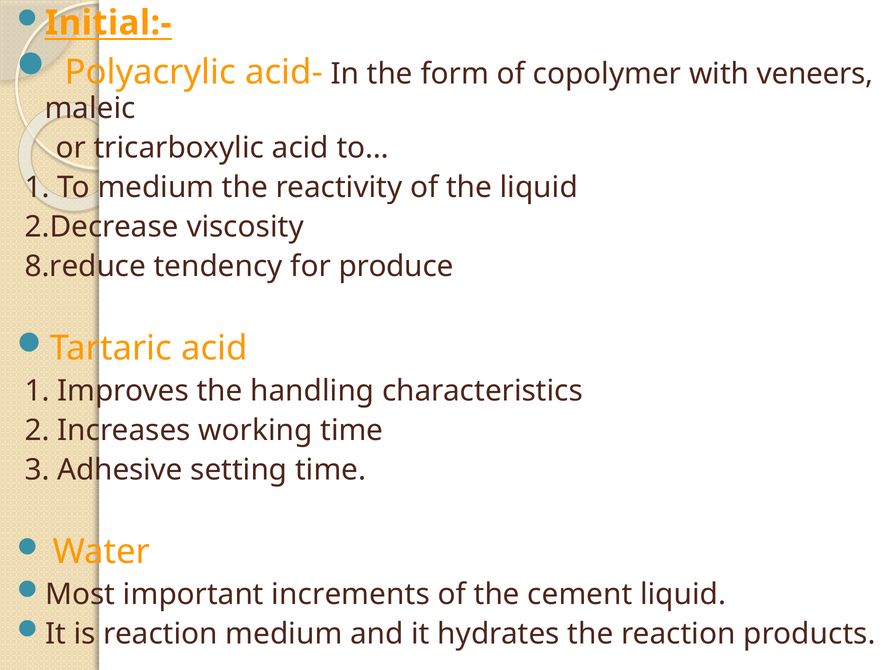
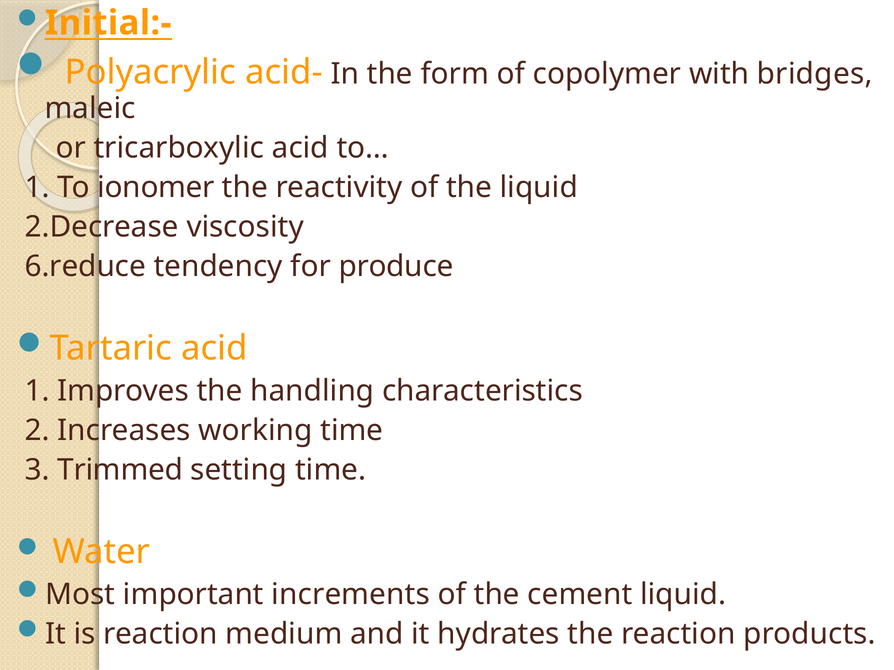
veneers: veneers -> bridges
To medium: medium -> ionomer
8.reduce: 8.reduce -> 6.reduce
Adhesive: Adhesive -> Trimmed
